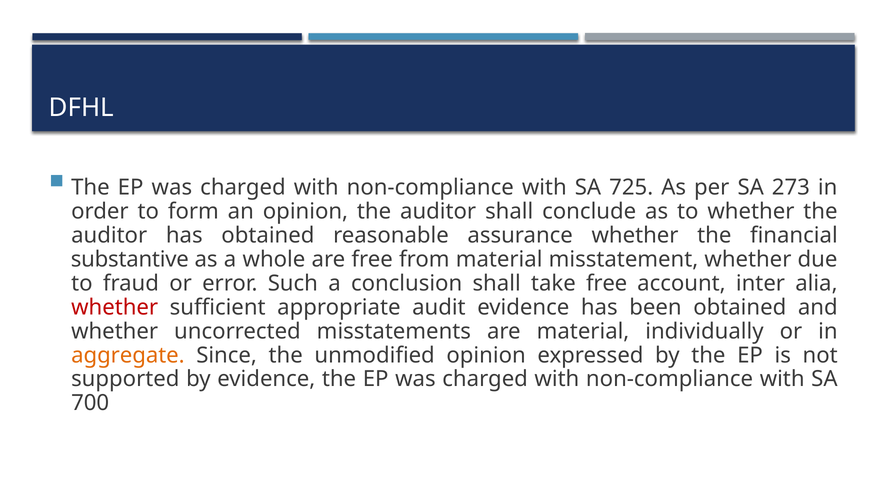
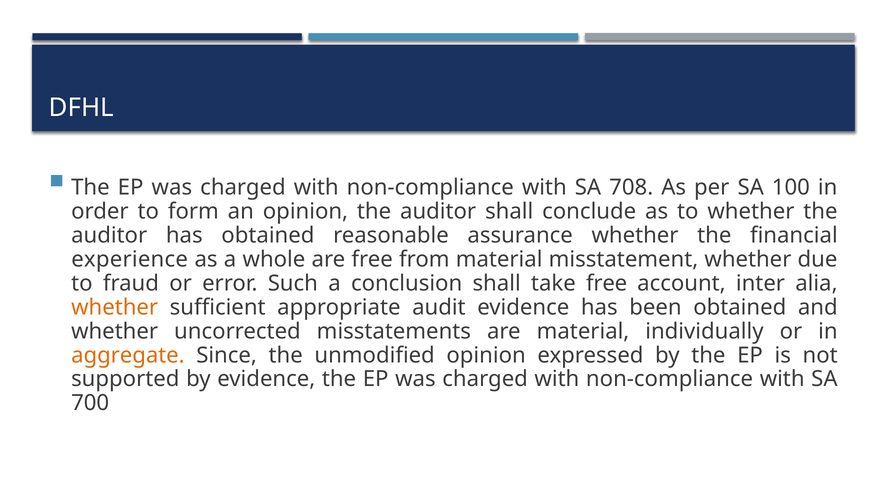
725: 725 -> 708
273: 273 -> 100
substantive: substantive -> experience
whether at (115, 307) colour: red -> orange
